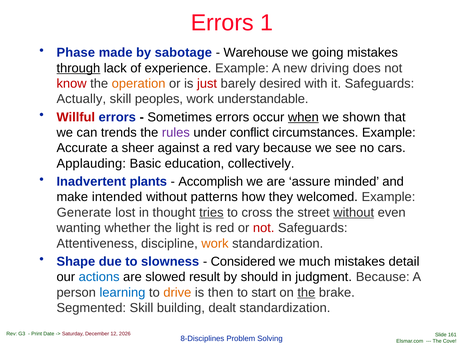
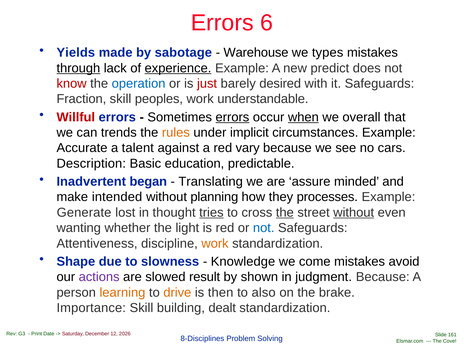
1: 1 -> 6
Phase: Phase -> Yields
going: going -> types
experience underline: none -> present
driving: driving -> predict
operation colour: orange -> blue
Actually: Actually -> Fraction
errors at (232, 117) underline: none -> present
shown: shown -> overall
rules colour: purple -> orange
conflict: conflict -> implicit
sheer: sheer -> talent
Applauding: Applauding -> Description
collectively: collectively -> predictable
plants: plants -> began
Accomplish: Accomplish -> Translating
patterns: patterns -> planning
welcomed: welcomed -> processes
the at (285, 212) underline: none -> present
not at (264, 228) colour: red -> blue
Considered: Considered -> Knowledge
much: much -> come
detail: detail -> avoid
actions colour: blue -> purple
should: should -> shown
learning colour: blue -> orange
start: start -> also
the at (306, 292) underline: present -> none
Segmented: Segmented -> Importance
